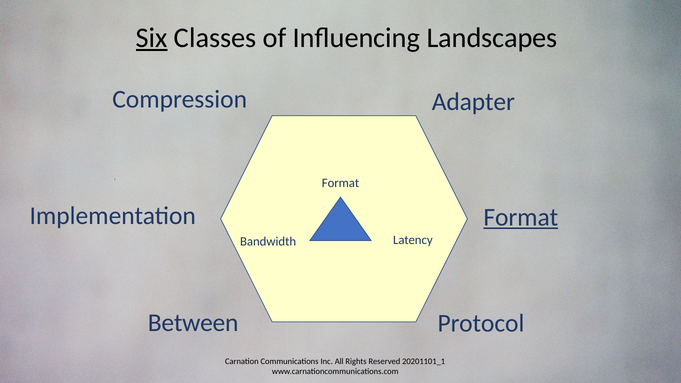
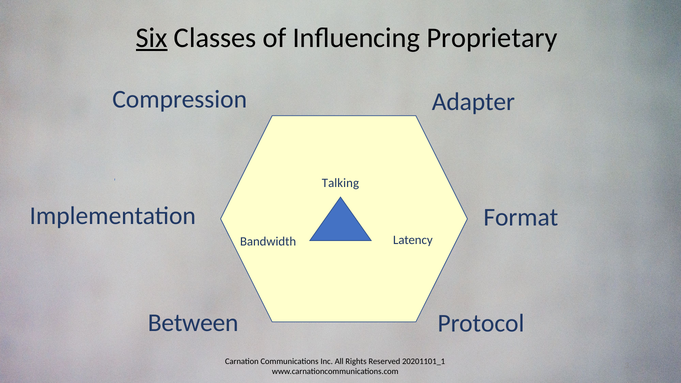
Landscapes: Landscapes -> Proprietary
Format at (341, 183): Format -> Talking
Format at (521, 217) underline: present -> none
